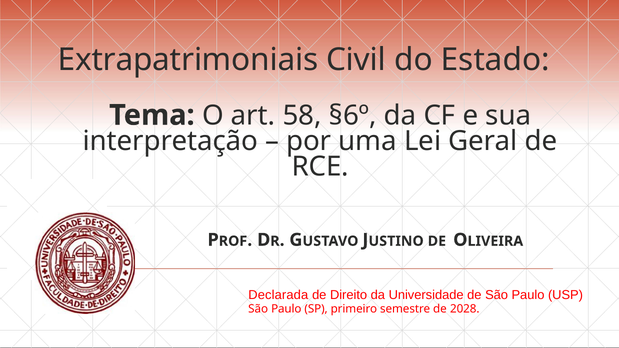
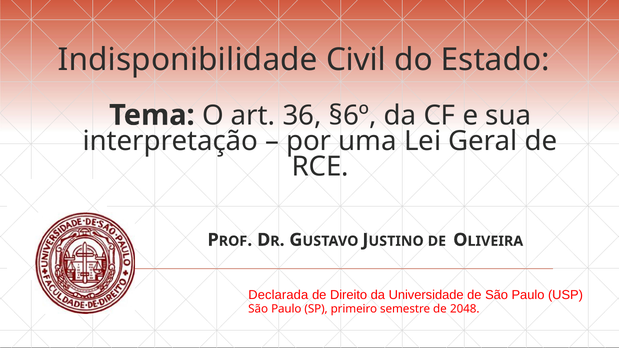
Extrapatrimoniais: Extrapatrimoniais -> Indisponibilidade
58: 58 -> 36
2028: 2028 -> 2048
